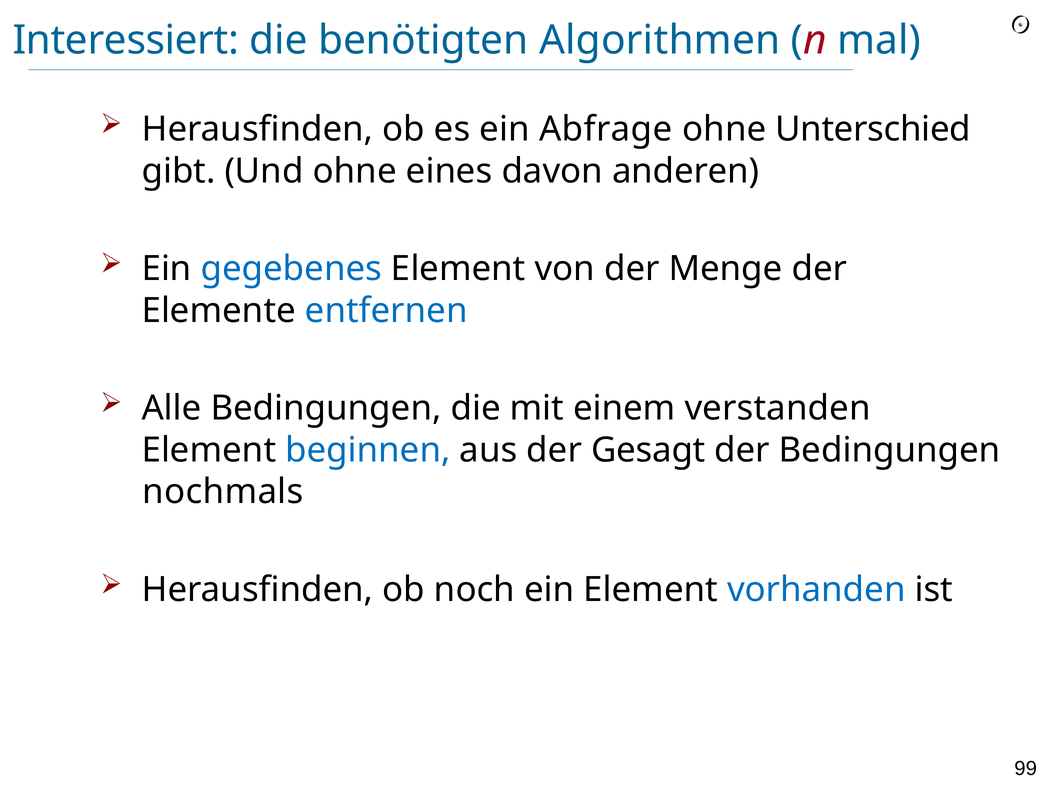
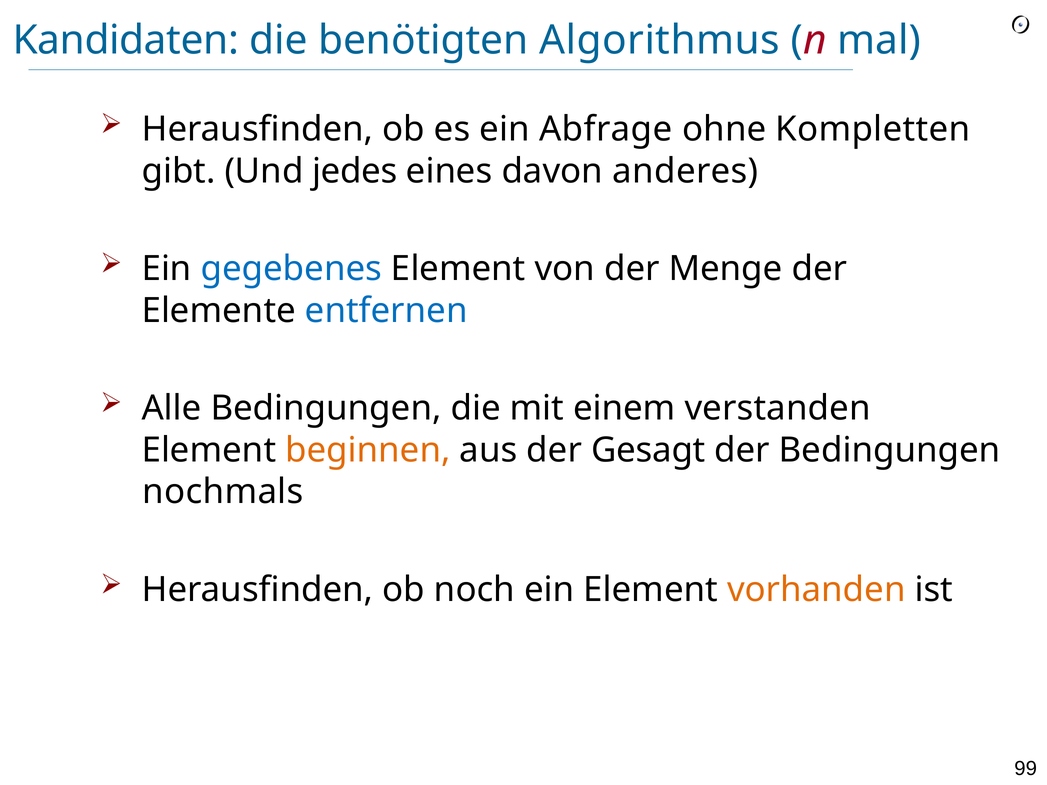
Interessiert: Interessiert -> Kandidaten
Algorithmen: Algorithmen -> Algorithmus
Unterschied: Unterschied -> Kompletten
Und ohne: ohne -> jedes
anderen: anderen -> anderes
beginnen colour: blue -> orange
vorhanden colour: blue -> orange
